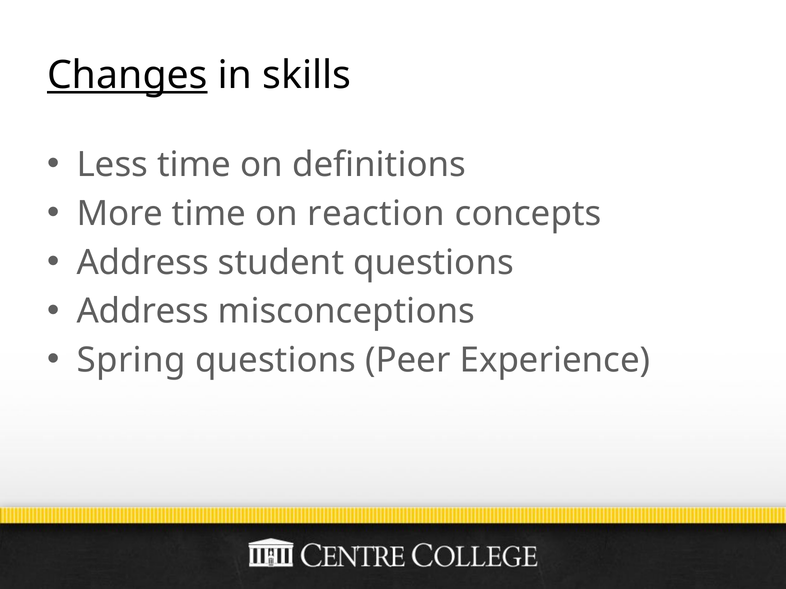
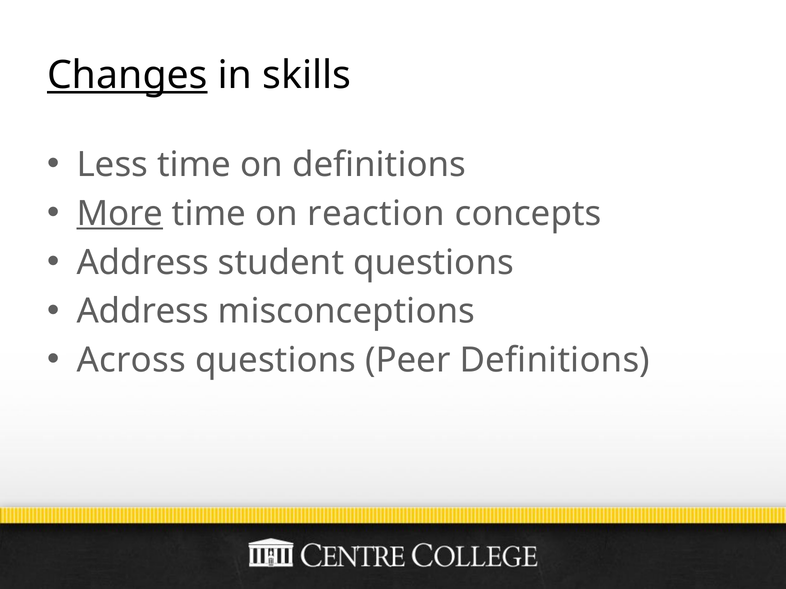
More underline: none -> present
Spring: Spring -> Across
Peer Experience: Experience -> Definitions
